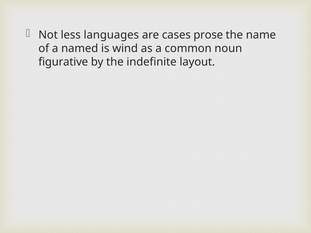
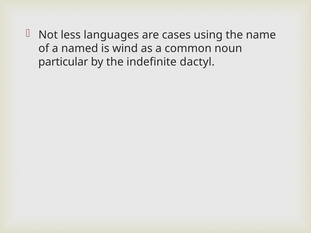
prose: prose -> using
figurative: figurative -> particular
layout: layout -> dactyl
